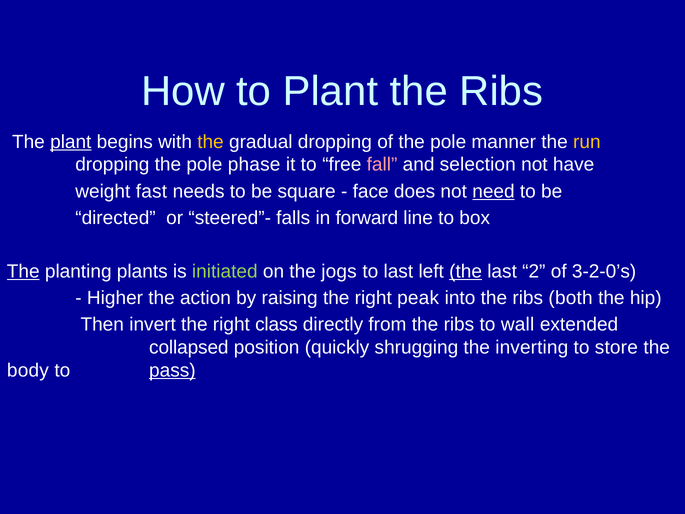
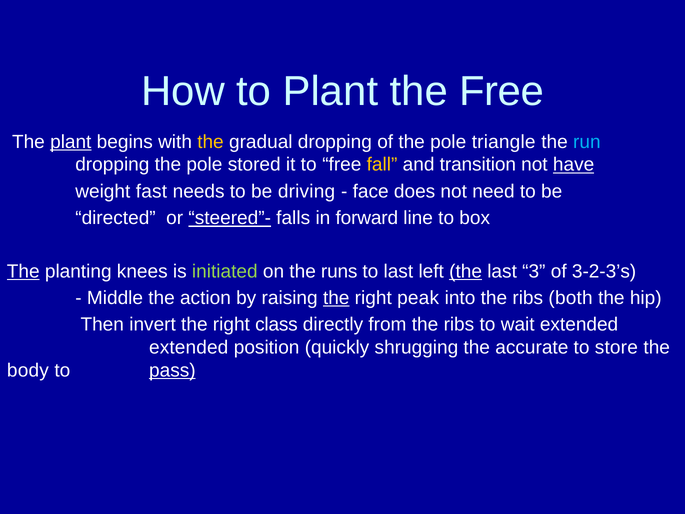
Plant the Ribs: Ribs -> Free
manner: manner -> triangle
run colour: yellow -> light blue
phase: phase -> stored
fall colour: pink -> yellow
selection: selection -> transition
have underline: none -> present
square: square -> driving
need underline: present -> none
steered”- underline: none -> present
plants: plants -> knees
jogs: jogs -> runs
2: 2 -> 3
3-2-0’s: 3-2-0’s -> 3-2-3’s
Higher: Higher -> Middle
the at (336, 298) underline: none -> present
wall: wall -> wait
collapsed at (189, 347): collapsed -> extended
inverting: inverting -> accurate
